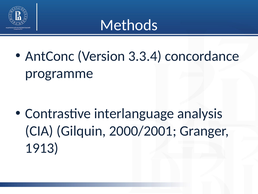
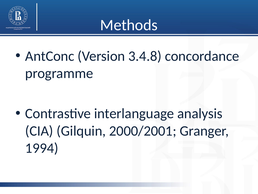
3.3.4: 3.3.4 -> 3.4.8
1913: 1913 -> 1994
